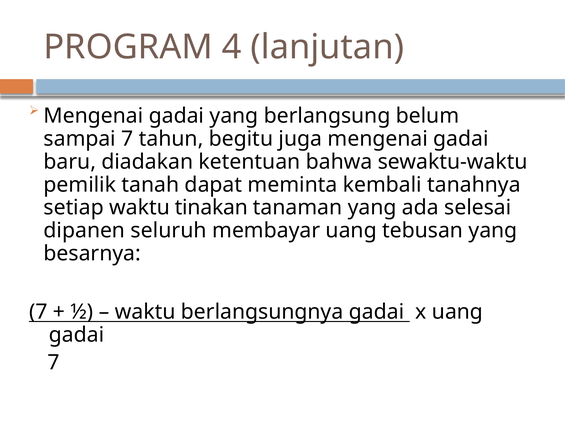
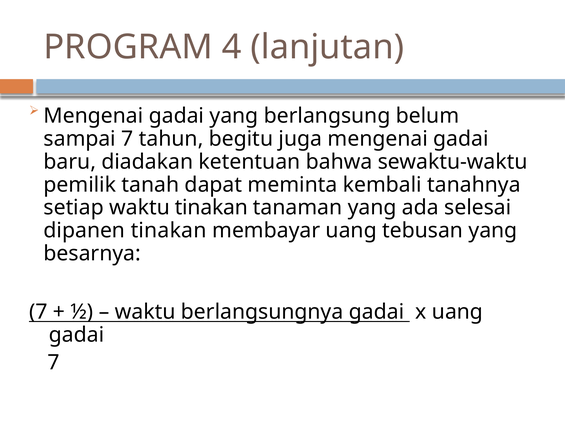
dipanen seluruh: seluruh -> tinakan
